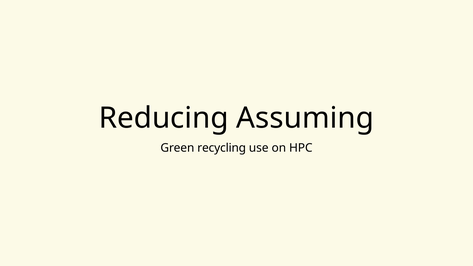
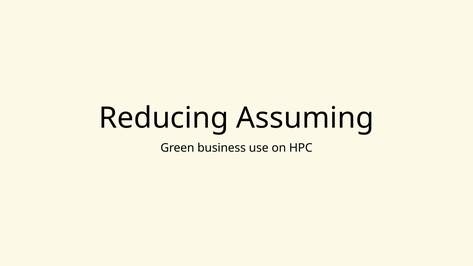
recycling: recycling -> business
